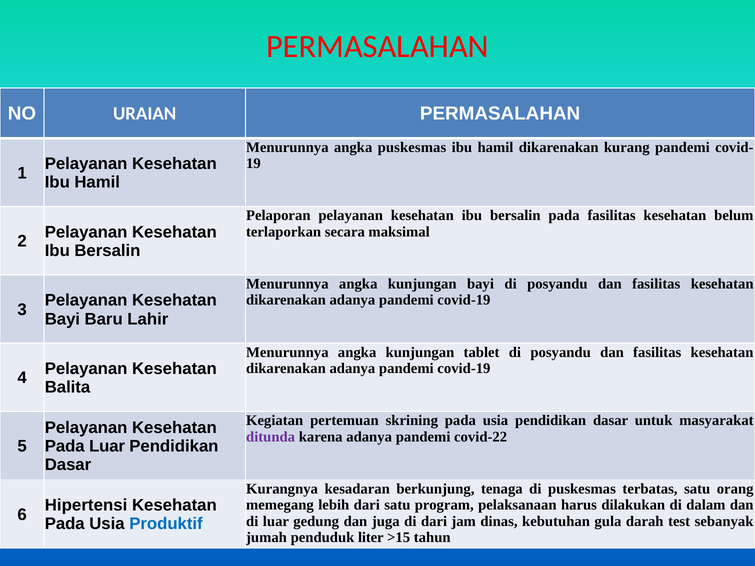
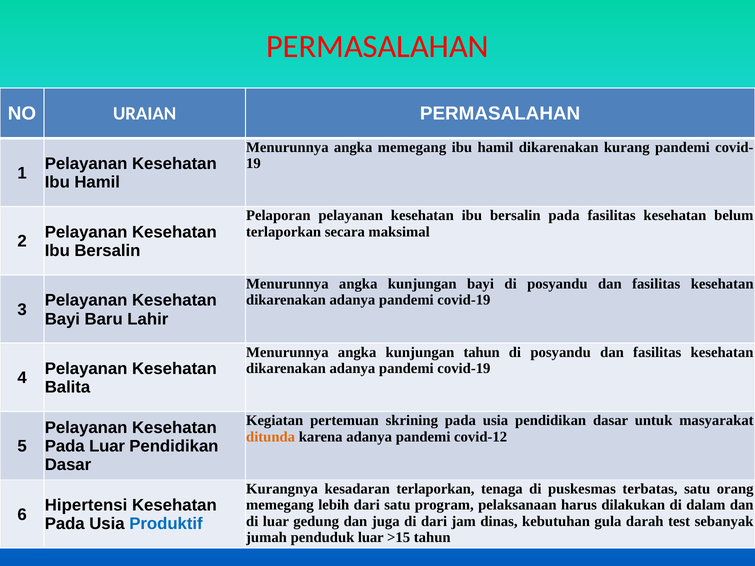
angka puskesmas: puskesmas -> memegang
kunjungan tablet: tablet -> tahun
ditunda colour: purple -> orange
covid-22: covid-22 -> covid-12
kesadaran berkunjung: berkunjung -> terlaporkan
penduduk liter: liter -> luar
